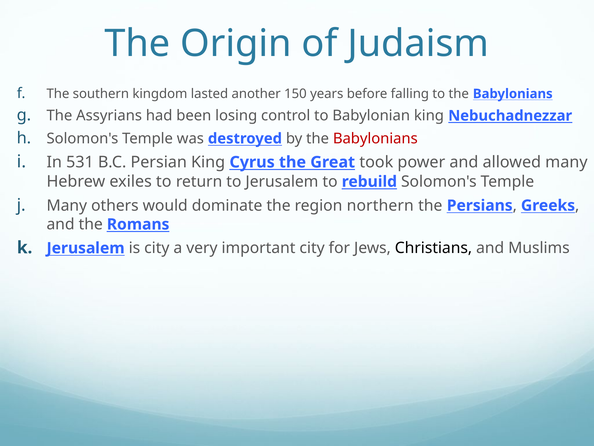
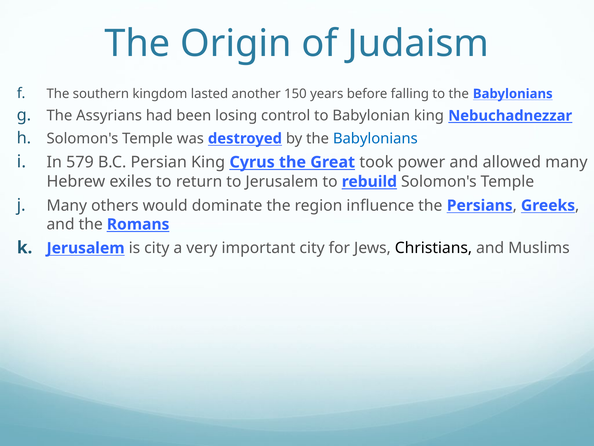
Babylonians at (375, 138) colour: red -> blue
531: 531 -> 579
northern: northern -> influence
